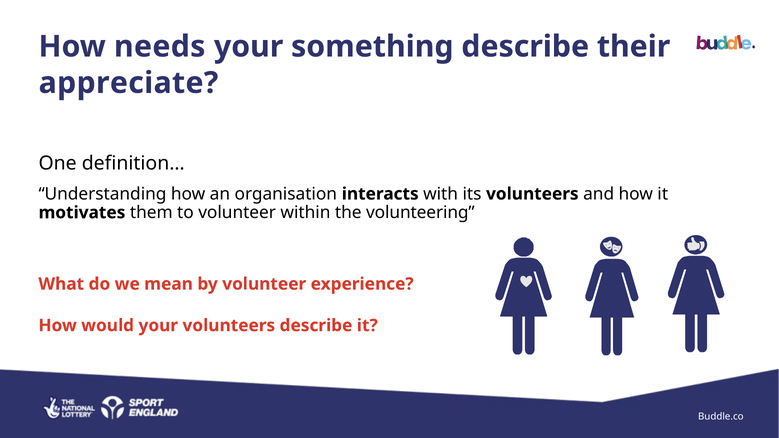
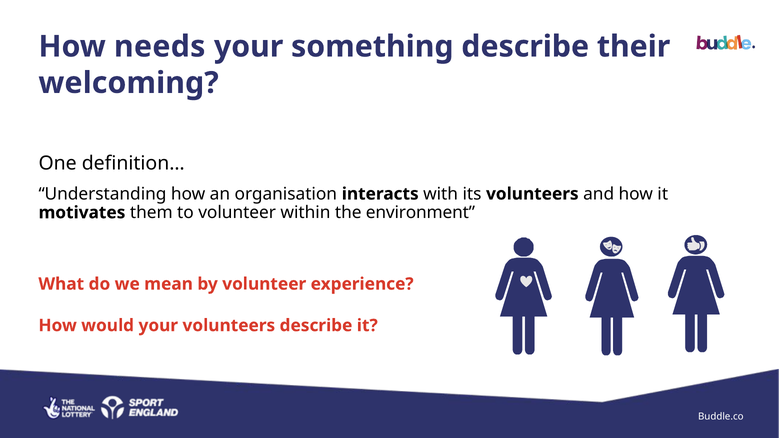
appreciate: appreciate -> welcoming
volunteering: volunteering -> environment
